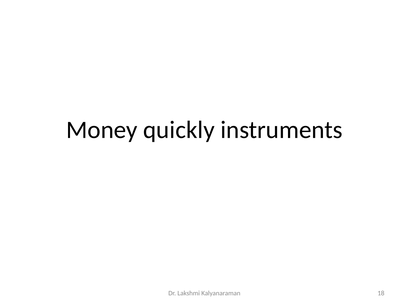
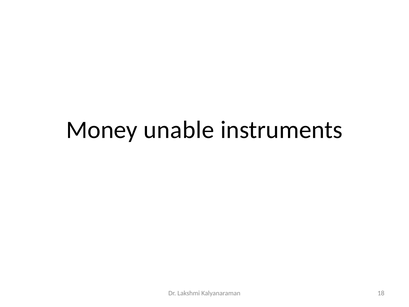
quickly: quickly -> unable
